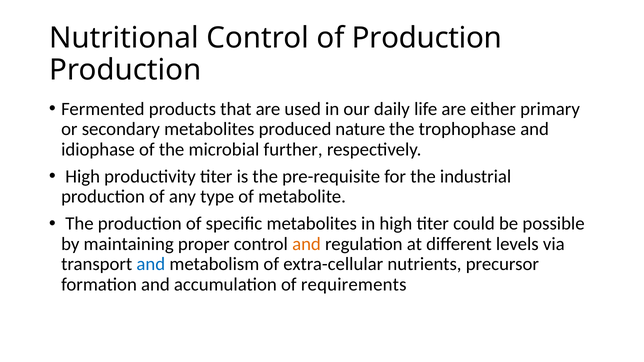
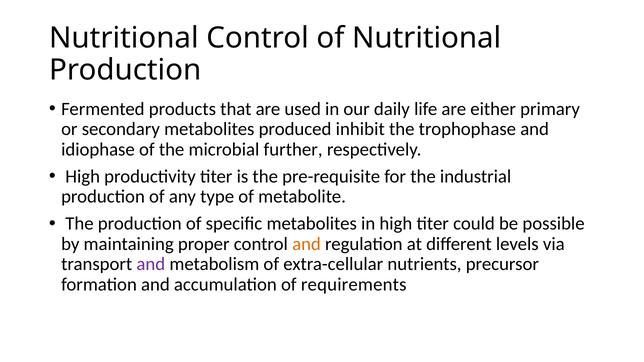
of Production: Production -> Nutritional
nature: nature -> inhibit
and at (151, 264) colour: blue -> purple
